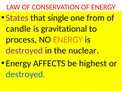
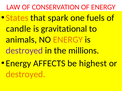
States colour: purple -> orange
single: single -> spark
from: from -> fuels
process: process -> animals
nuclear: nuclear -> millions
destroyed at (26, 75) colour: blue -> orange
